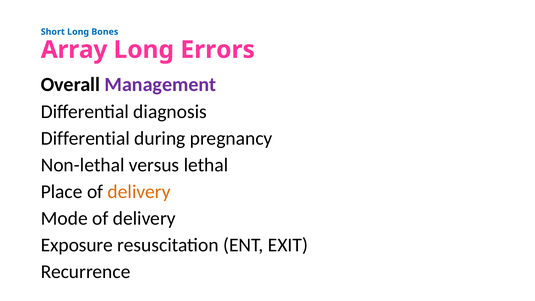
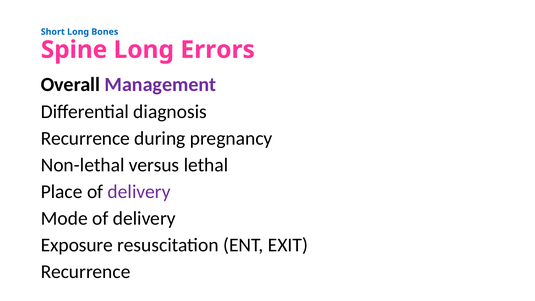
Array: Array -> Spine
Differential at (85, 138): Differential -> Recurrence
delivery at (139, 192) colour: orange -> purple
